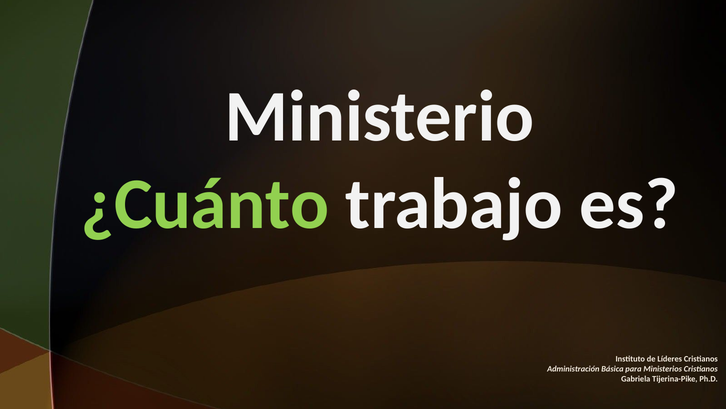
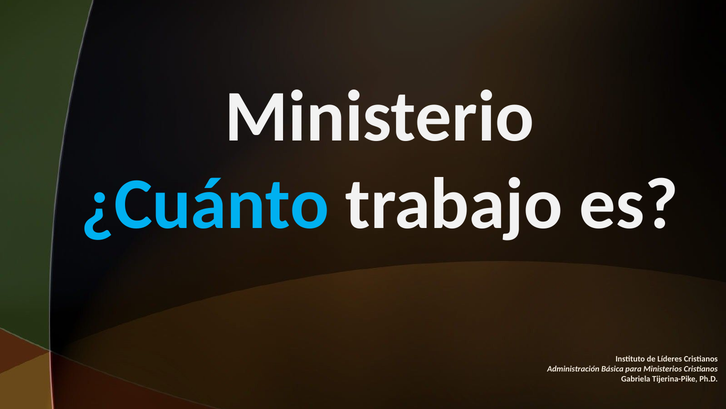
¿Cuánto colour: light green -> light blue
